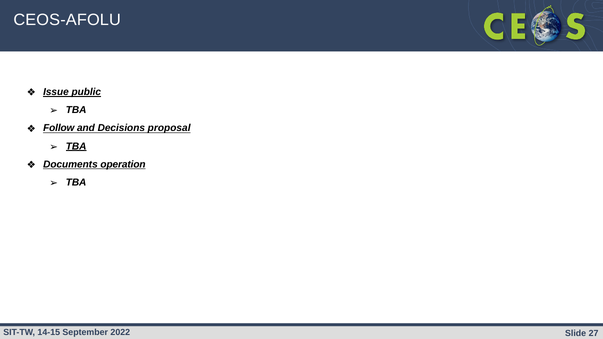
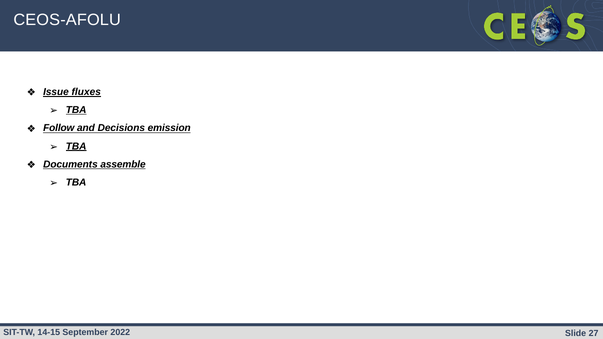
public: public -> fluxes
TBA at (76, 110) underline: none -> present
proposal: proposal -> emission
operation: operation -> assemble
